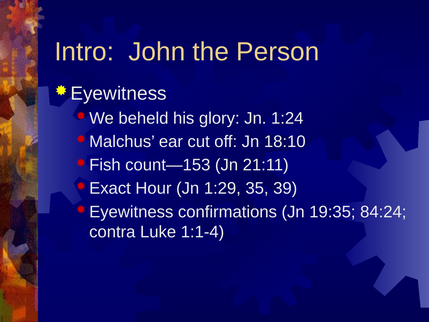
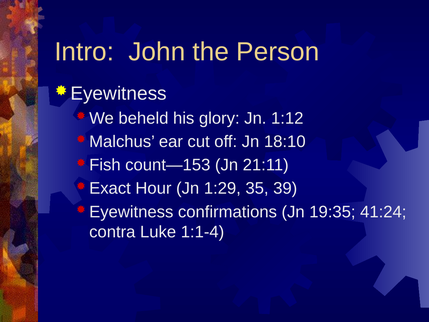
1:24: 1:24 -> 1:12
84:24: 84:24 -> 41:24
